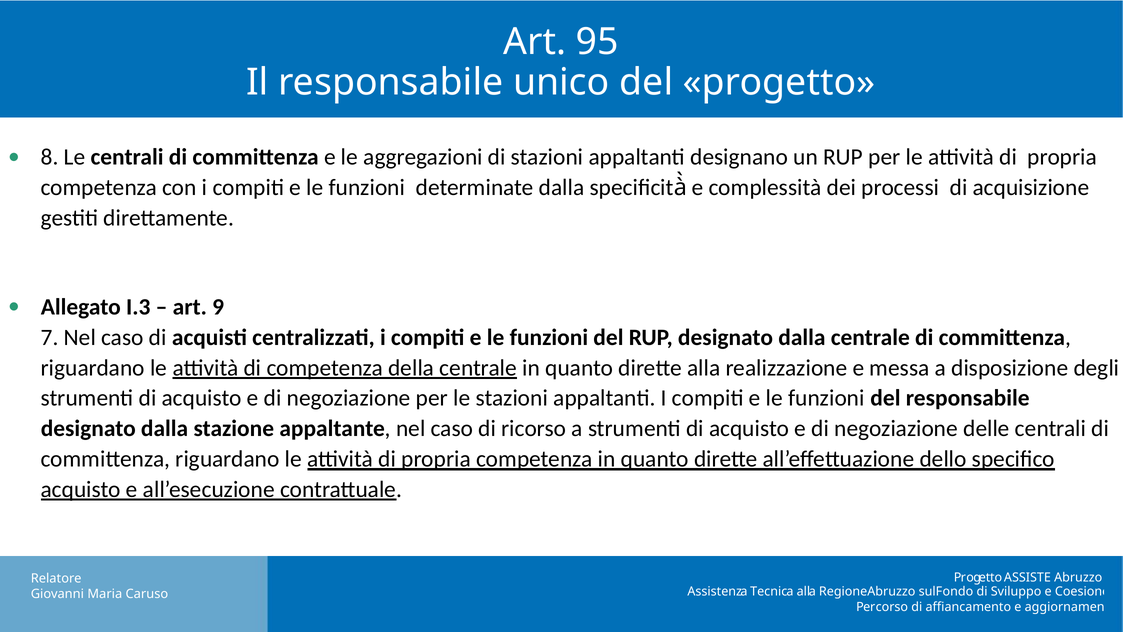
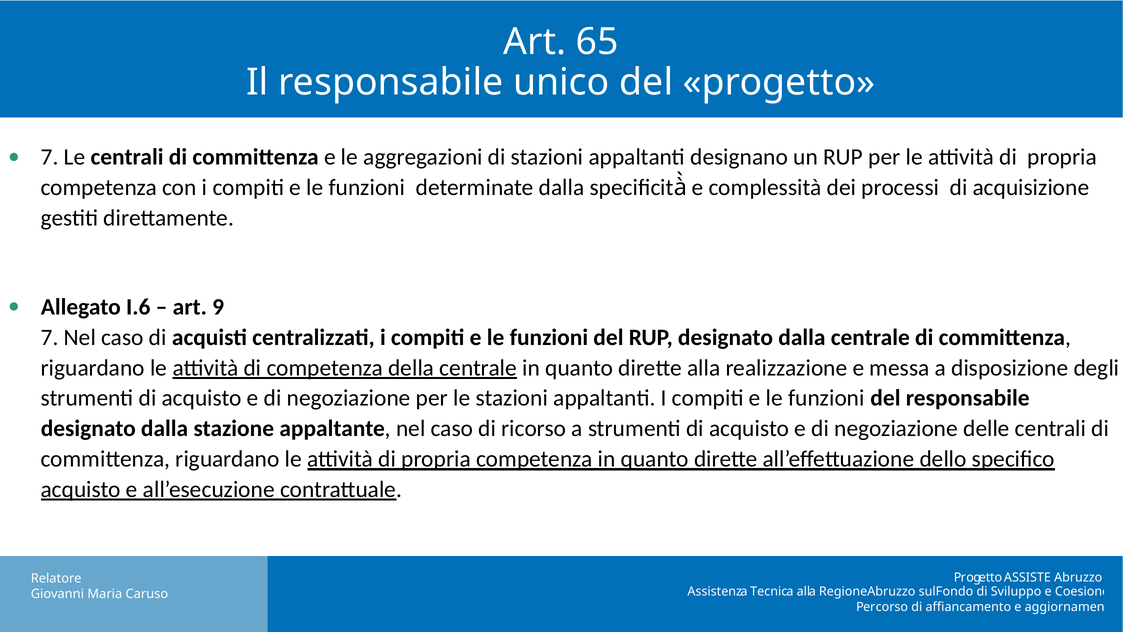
95: 95 -> 65
8 at (50, 157): 8 -> 7
I.3: I.3 -> I.6
